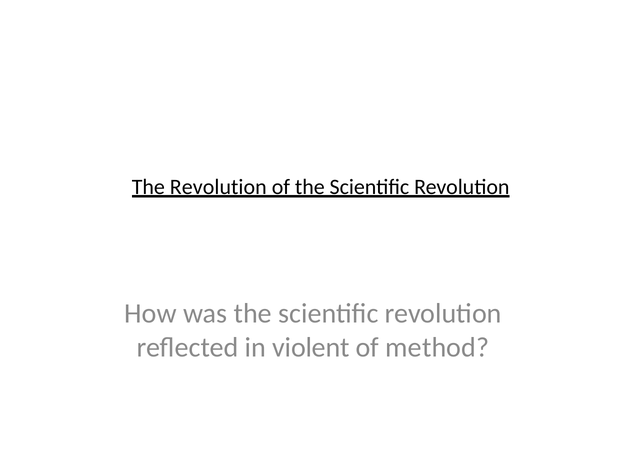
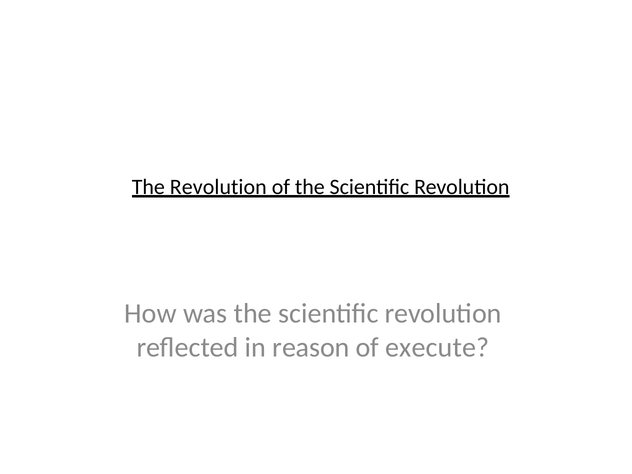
violent: violent -> reason
method: method -> execute
